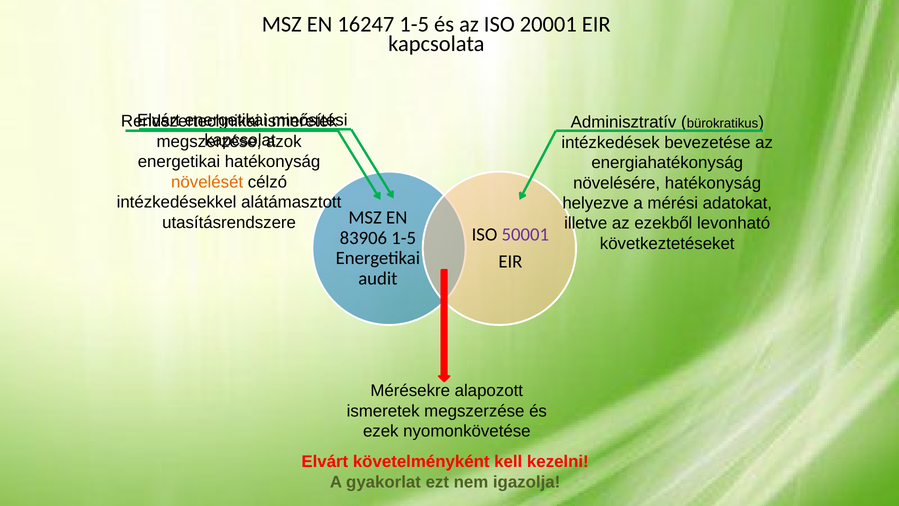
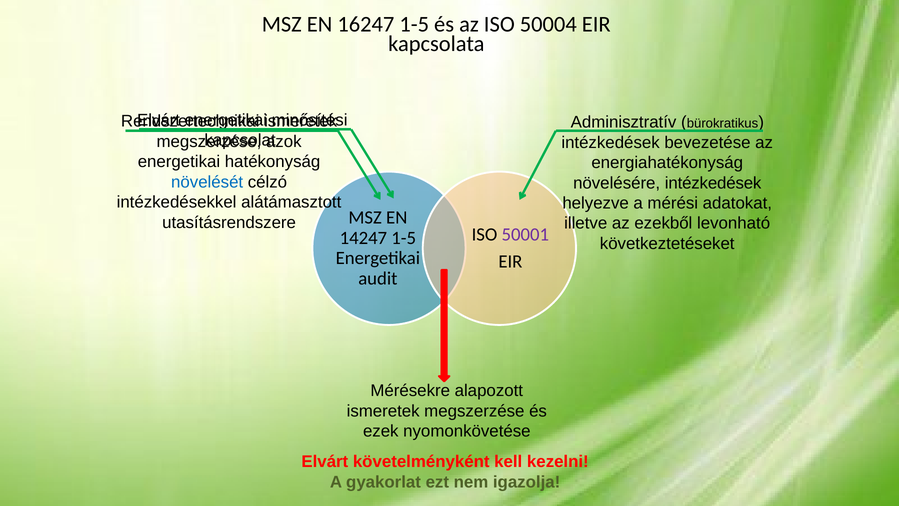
20001: 20001 -> 50004
növelését colour: orange -> blue
növelésére hatékonyság: hatékonyság -> intézkedések
83906: 83906 -> 14247
